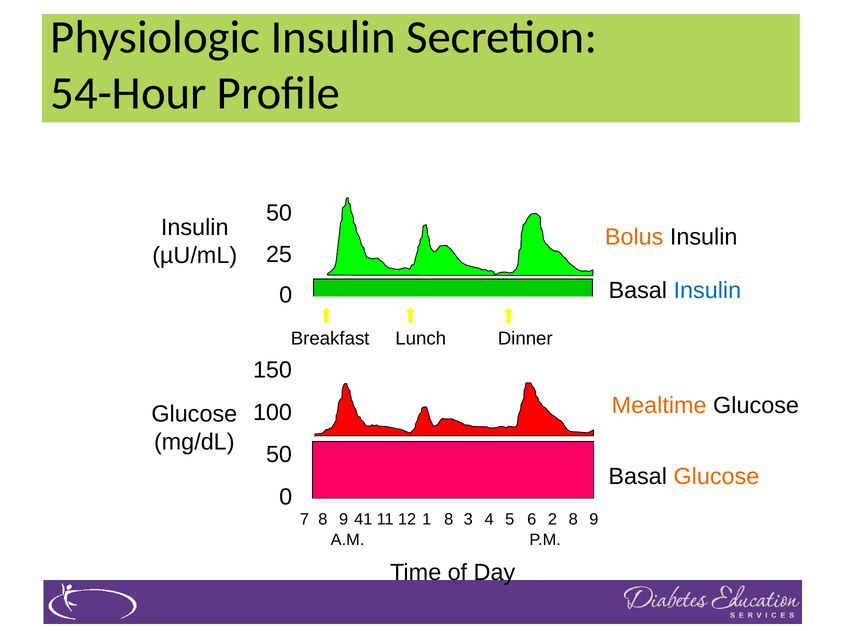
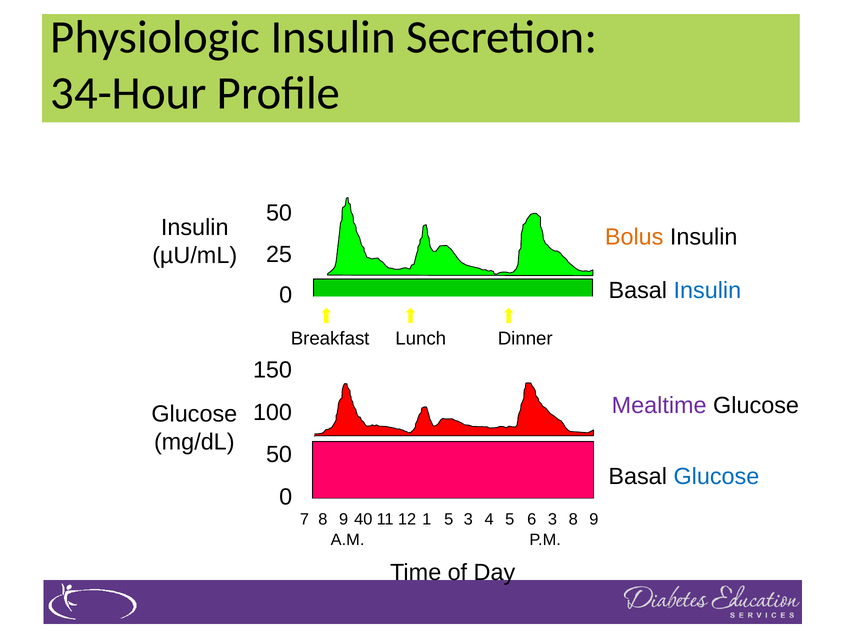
54-Hour: 54-Hour -> 34-Hour
Mealtime colour: orange -> purple
Glucose at (716, 477) colour: orange -> blue
41: 41 -> 40
1 8: 8 -> 5
6 2: 2 -> 3
